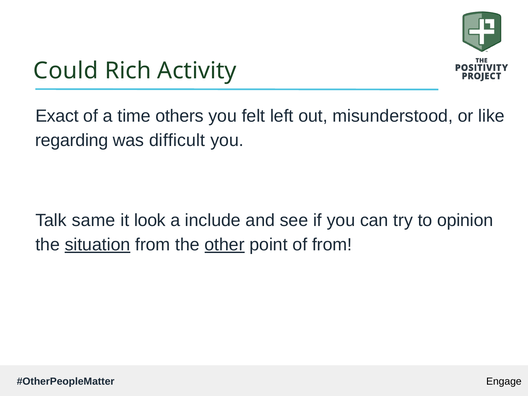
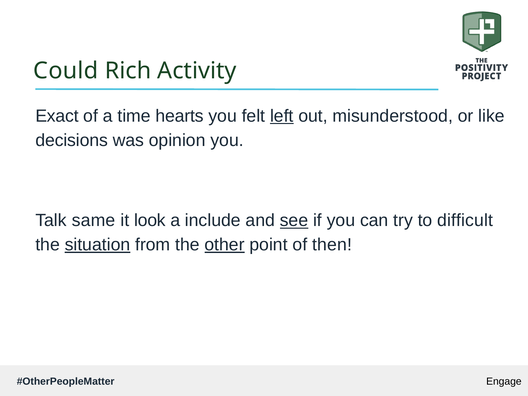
others: others -> hearts
left underline: none -> present
regarding: regarding -> decisions
difficult: difficult -> opinion
see underline: none -> present
opinion: opinion -> difficult
of from: from -> then
